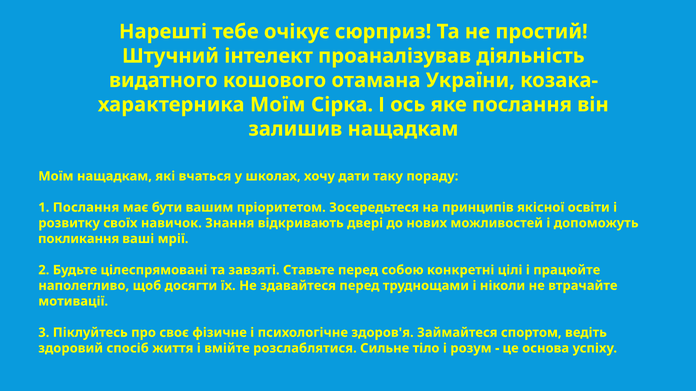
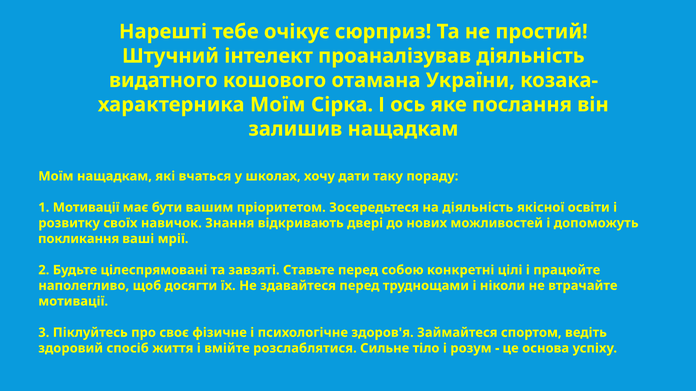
1 Послання: Послання -> Мотивації
на принципів: принципів -> діяльність
